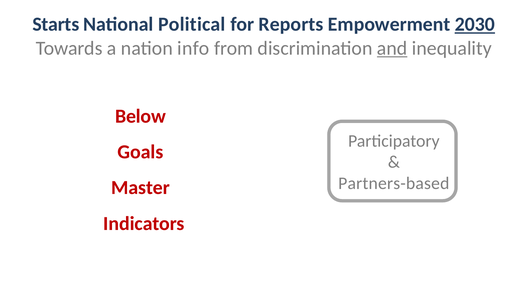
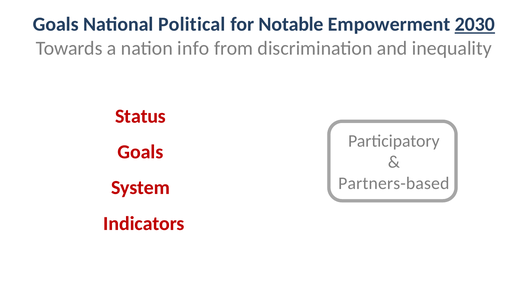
Starts at (56, 24): Starts -> Goals
Reports: Reports -> Notable
and underline: present -> none
Below: Below -> Status
Master: Master -> System
